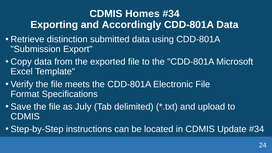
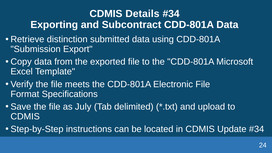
Homes: Homes -> Details
Accordingly: Accordingly -> Subcontract
